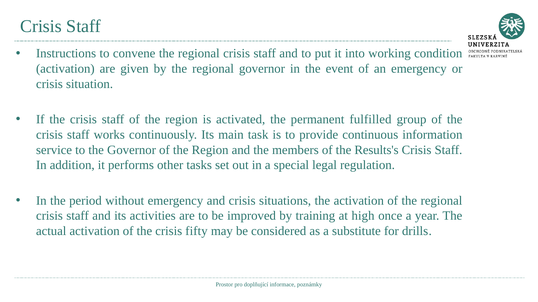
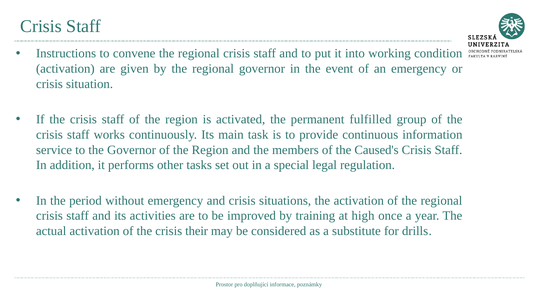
Results's: Results's -> Caused's
fifty: fifty -> their
